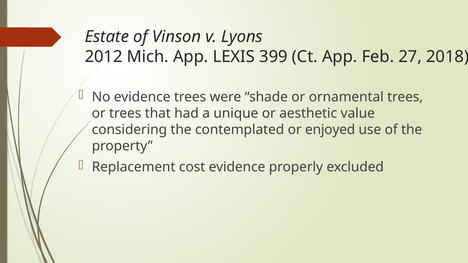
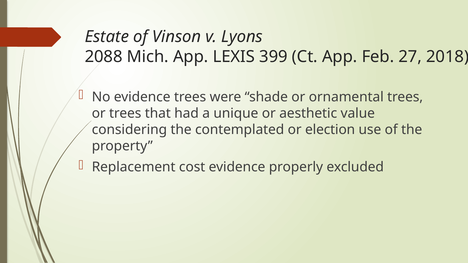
2012: 2012 -> 2088
enjoyed: enjoyed -> election
